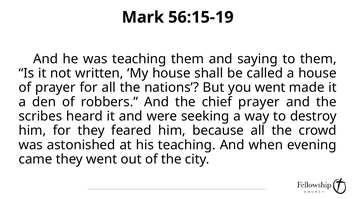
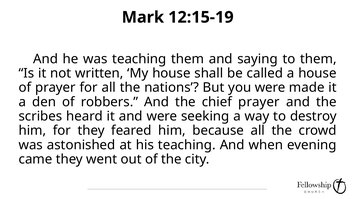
56:15-19: 56:15-19 -> 12:15-19
you went: went -> were
